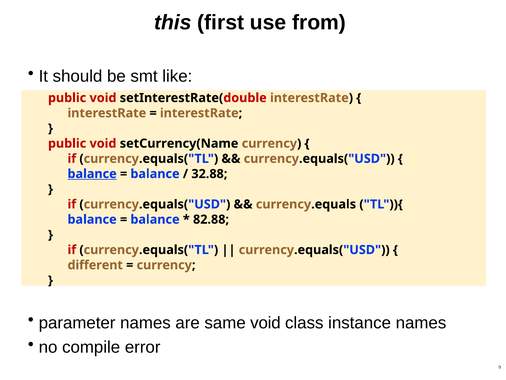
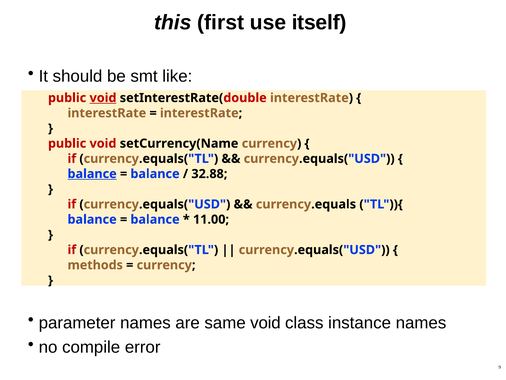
from: from -> itself
void at (103, 98) underline: none -> present
82.88: 82.88 -> 11.00
different: different -> methods
